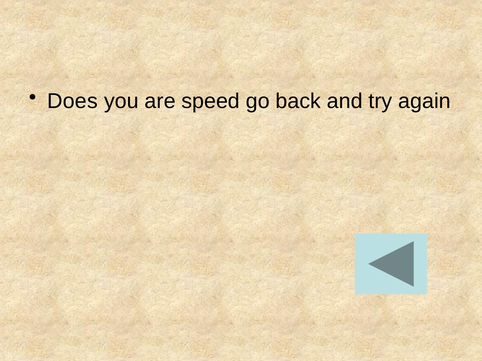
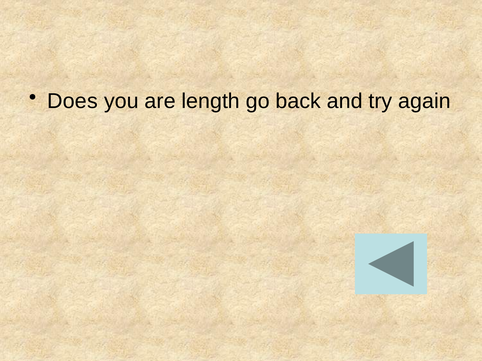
speed: speed -> length
